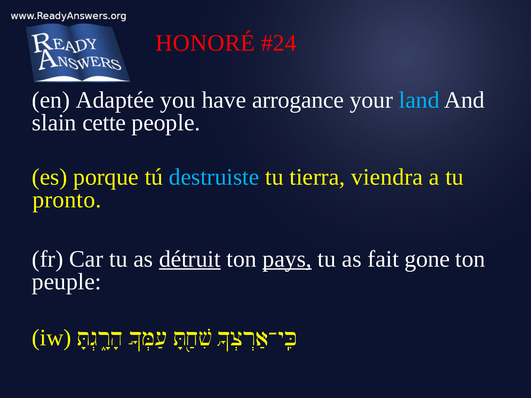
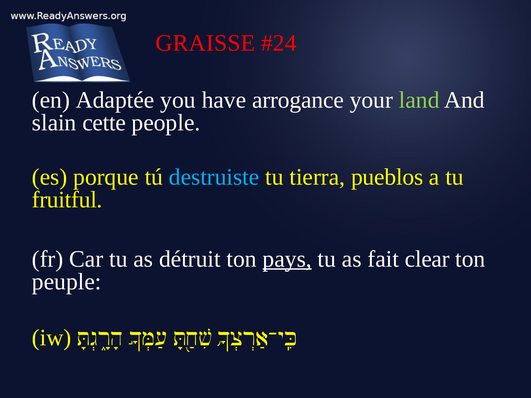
HONORÉ: HONORÉ -> GRAISSE
land colour: light blue -> light green
viendra: viendra -> pueblos
pronto: pronto -> fruitful
détruit underline: present -> none
gone: gone -> clear
